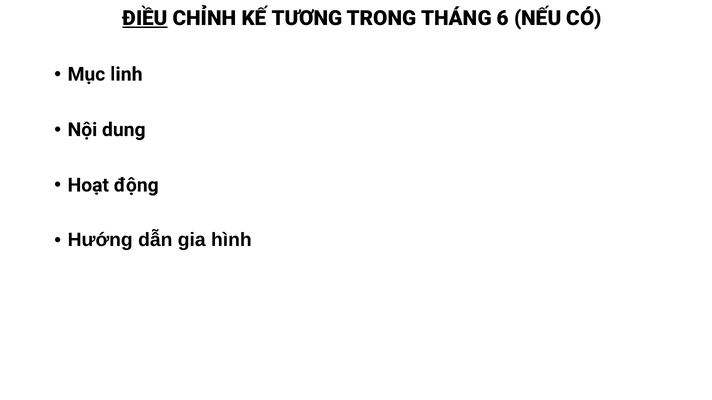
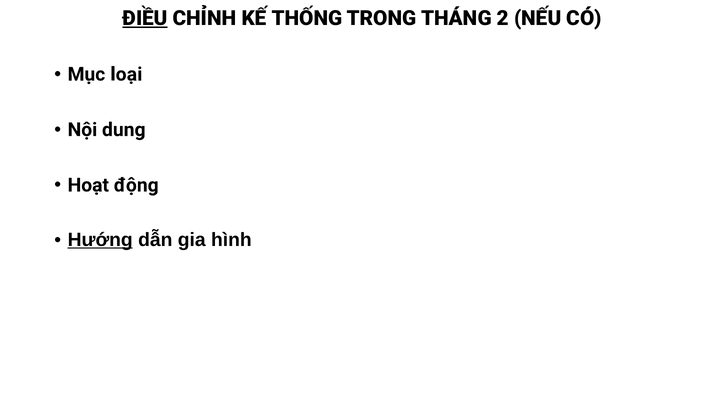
TƯƠNG: TƯƠNG -> THỐNG
6: 6 -> 2
linh: linh -> loại
Hướng underline: none -> present
